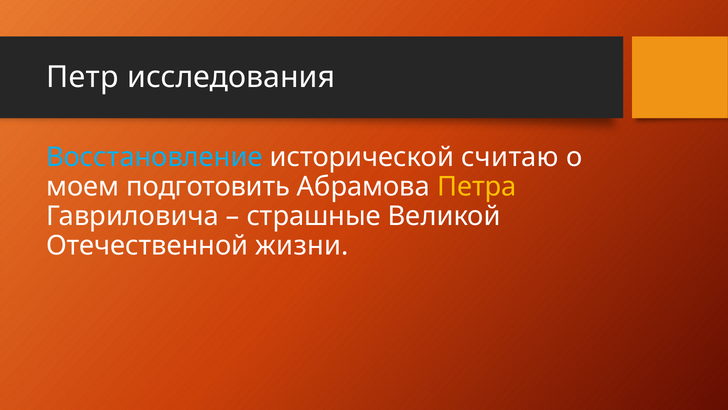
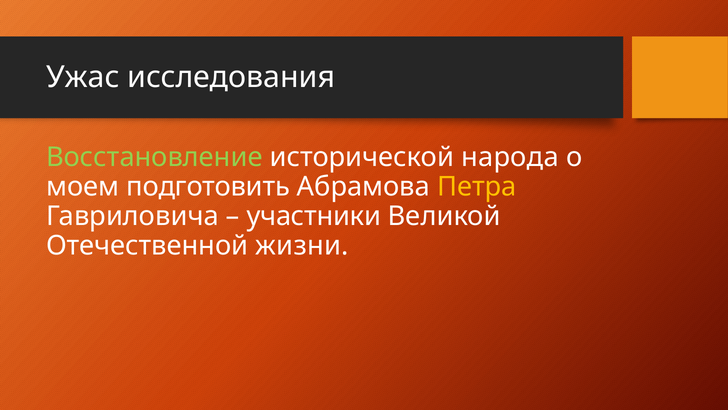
Петр: Петр -> Ужас
Восстановление colour: light blue -> light green
считаю: считаю -> народа
страшные: страшные -> участники
